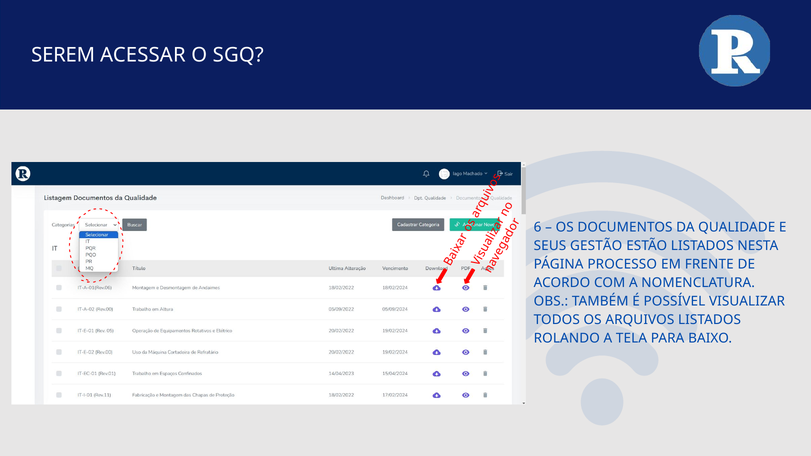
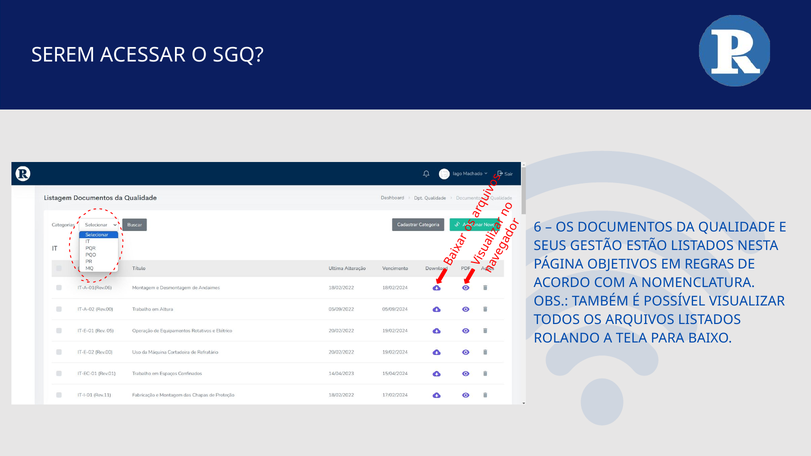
PROCESSO: PROCESSO -> OBJETIVOS
FRENTE: FRENTE -> REGRAS
